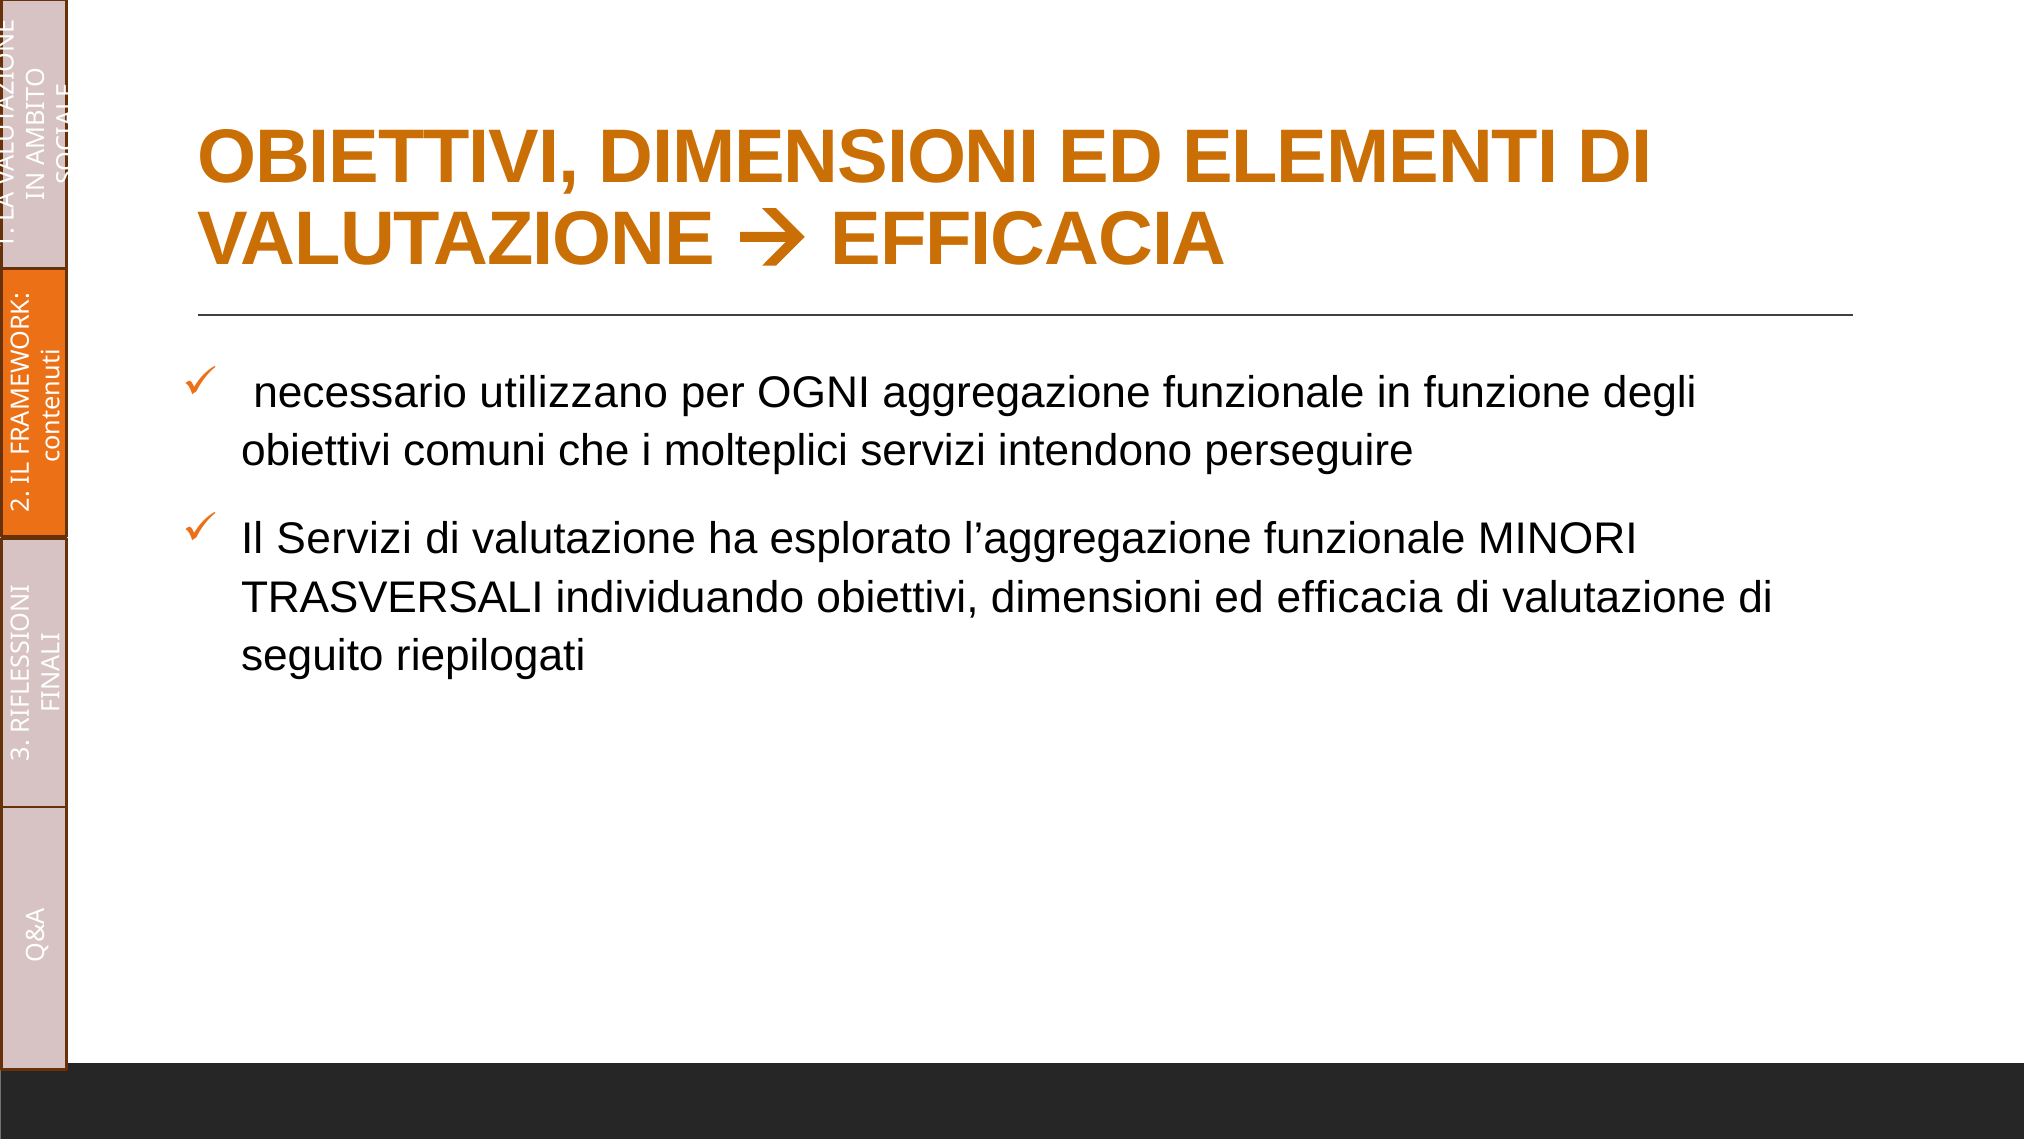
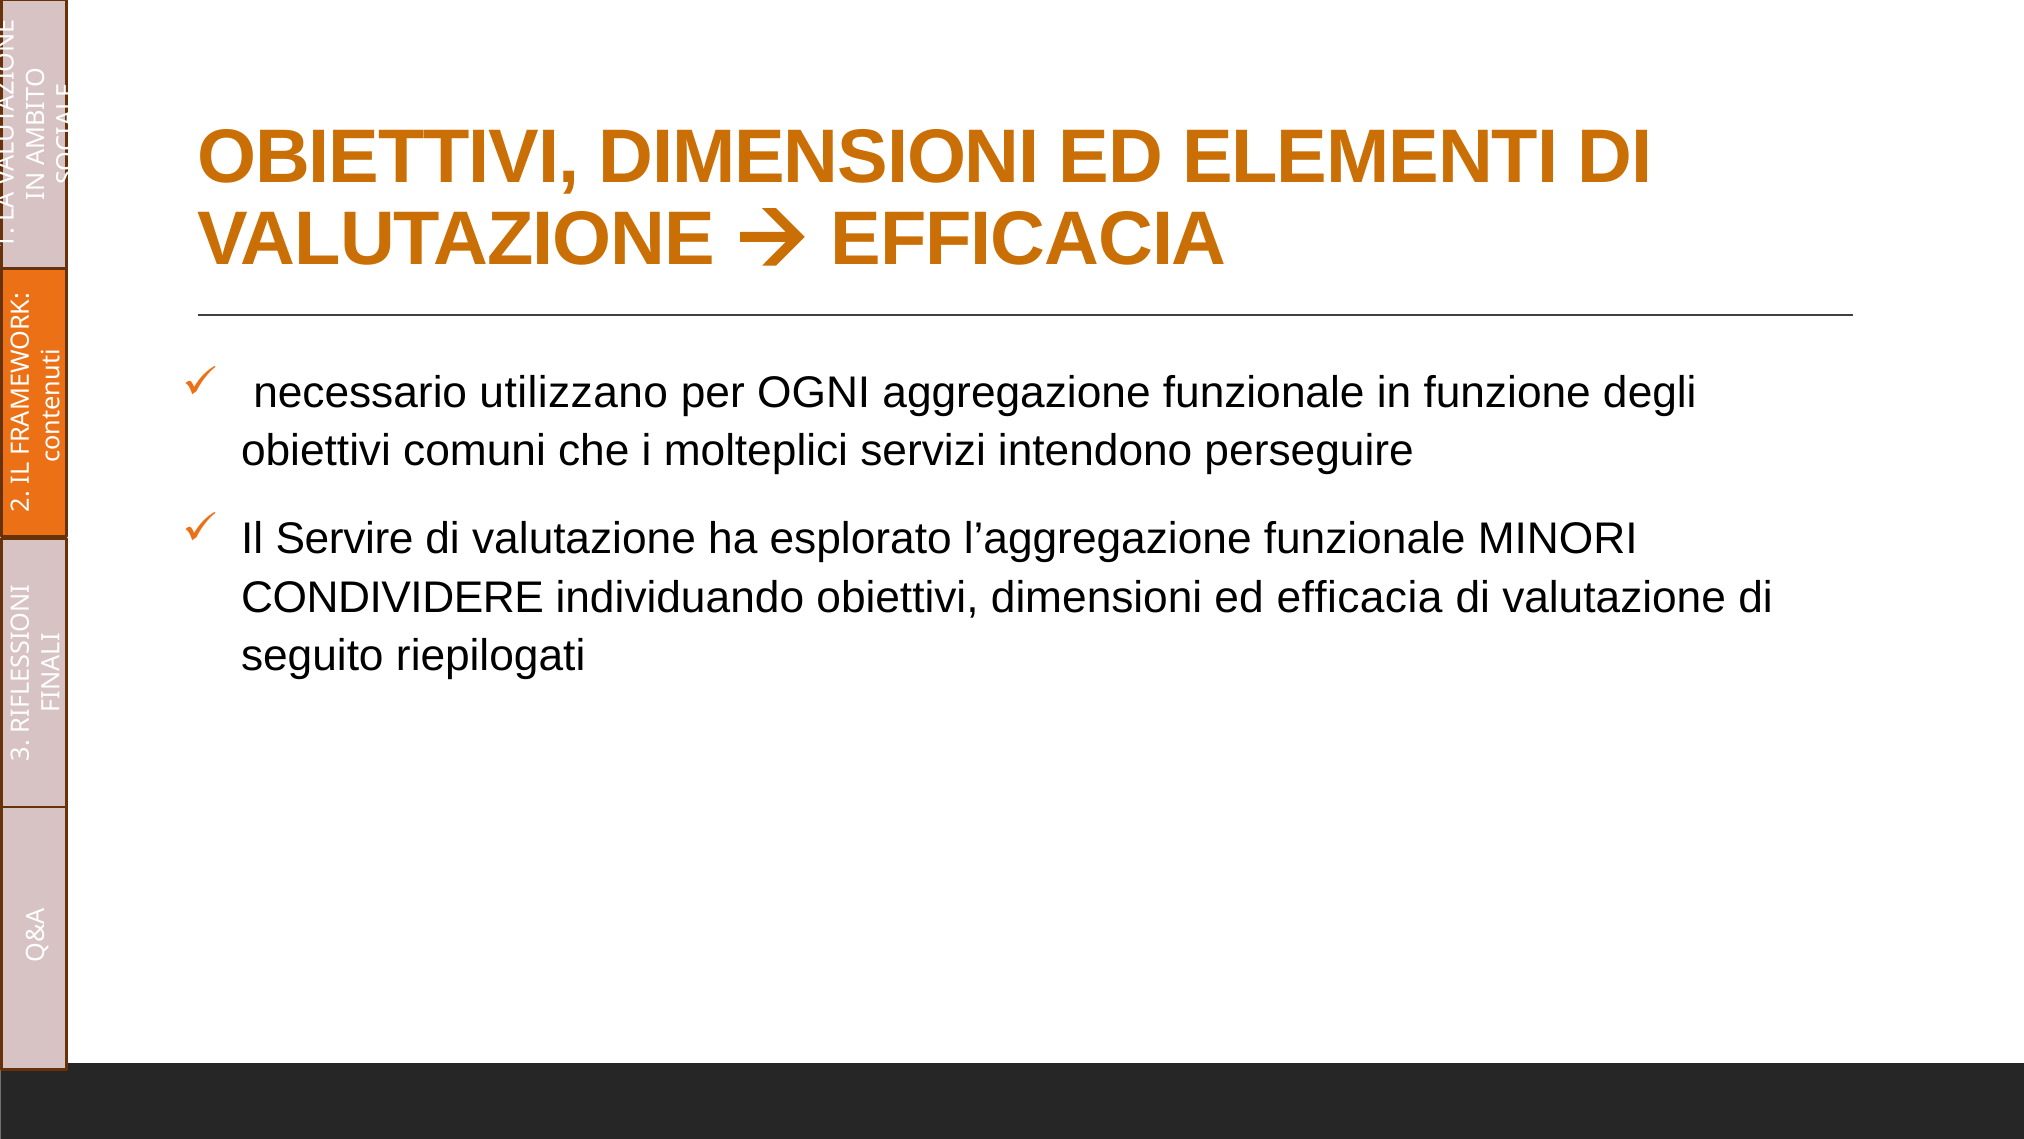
Il Servizi: Servizi -> Servire
TRASVERSALI: TRASVERSALI -> CONDIVIDERE
